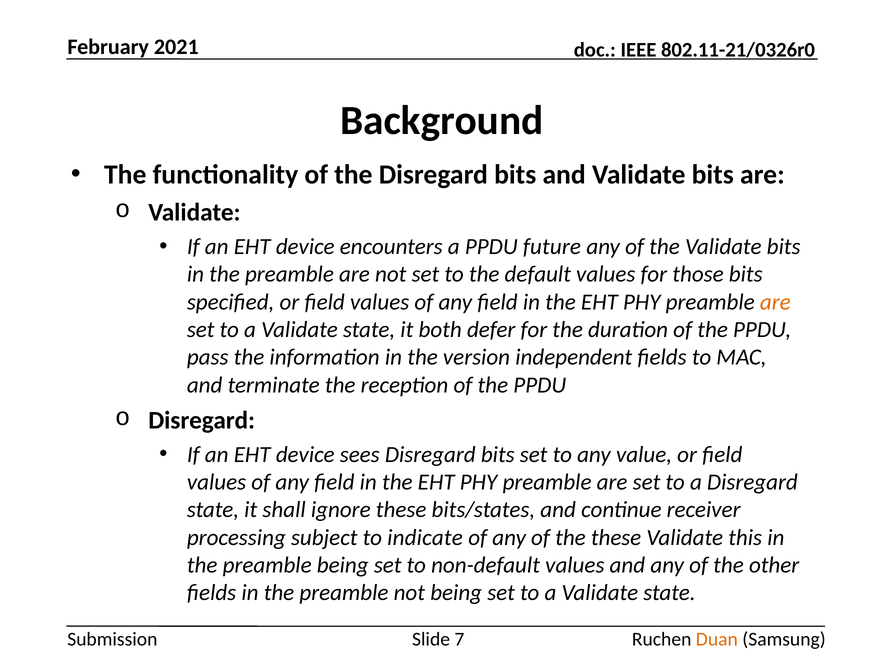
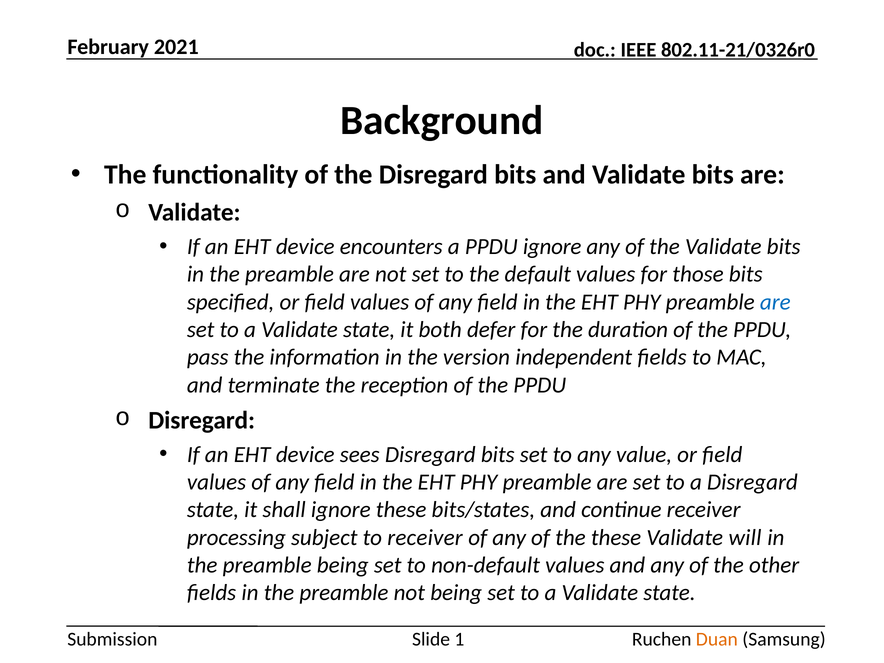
PPDU future: future -> ignore
are at (775, 302) colour: orange -> blue
to indicate: indicate -> receiver
this: this -> will
7: 7 -> 1
